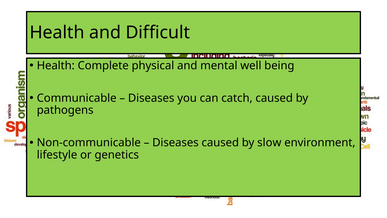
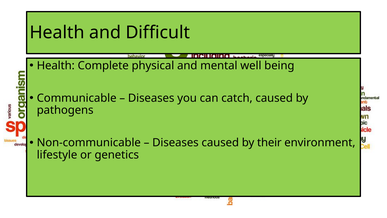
slow: slow -> their
